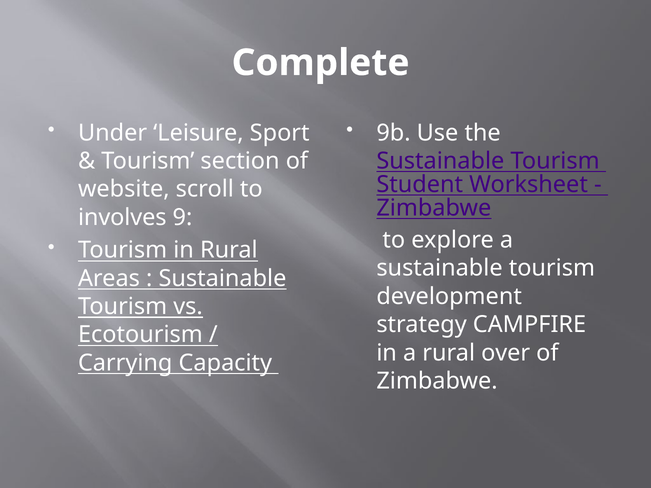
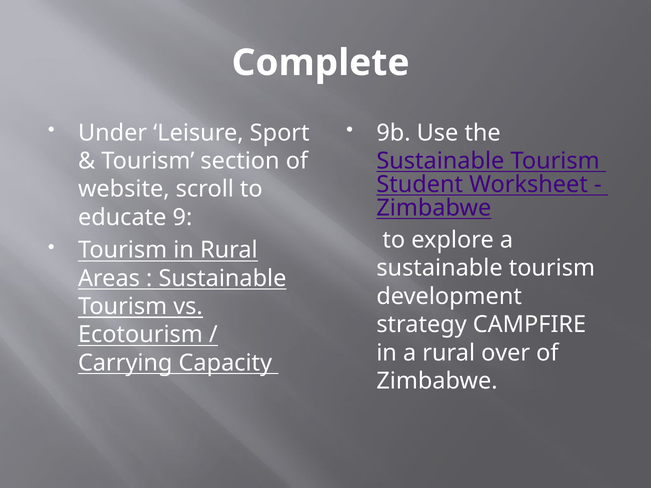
involves: involves -> educate
